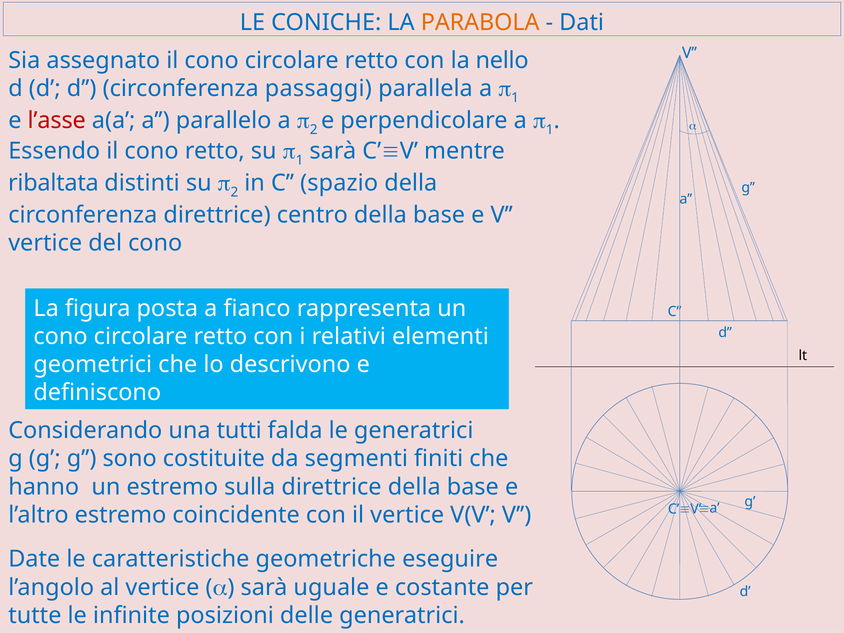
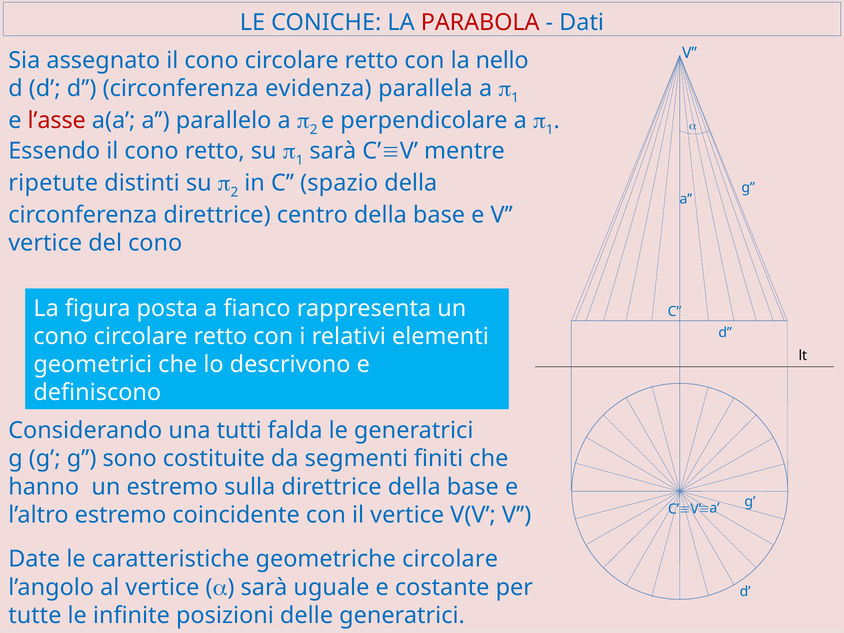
PARABOLA colour: orange -> red
passaggi: passaggi -> evidenza
ribaltata: ribaltata -> ripetute
geometriche eseguire: eseguire -> circolare
